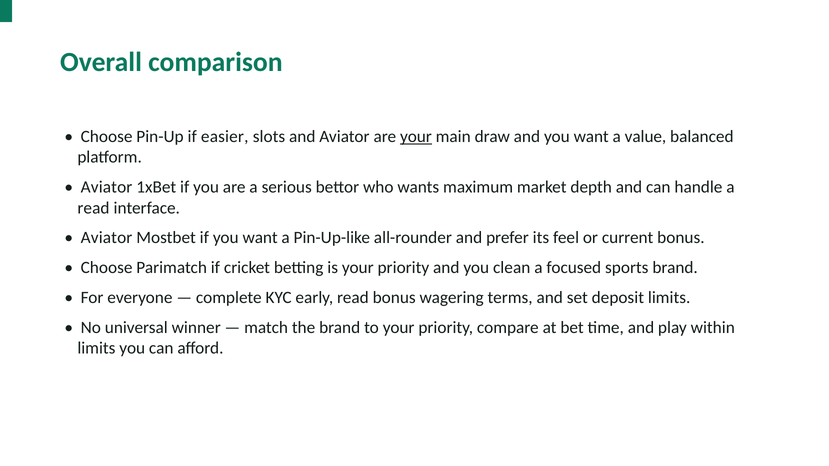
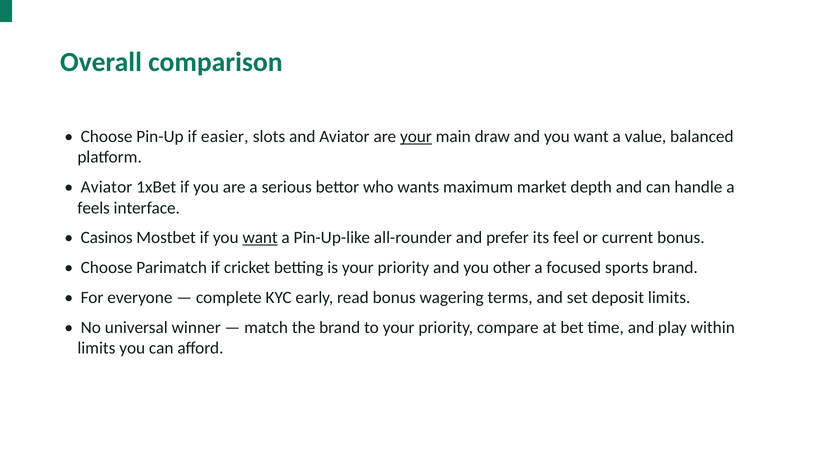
read at (93, 208): read -> feels
Aviator at (107, 238): Aviator -> Casinos
want at (260, 238) underline: none -> present
clean: clean -> other
